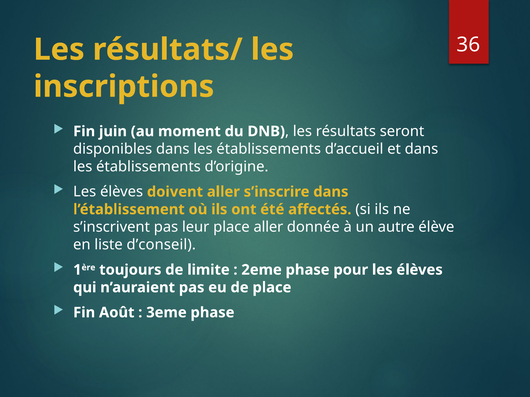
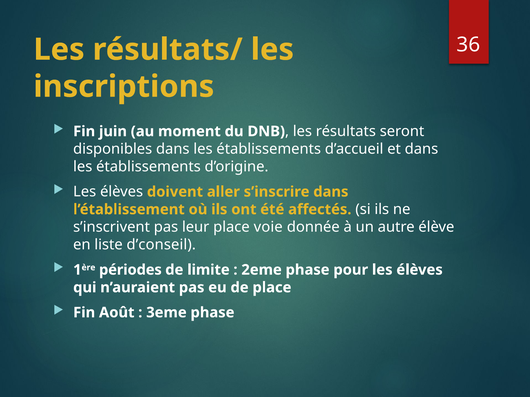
place aller: aller -> voie
toujours: toujours -> périodes
